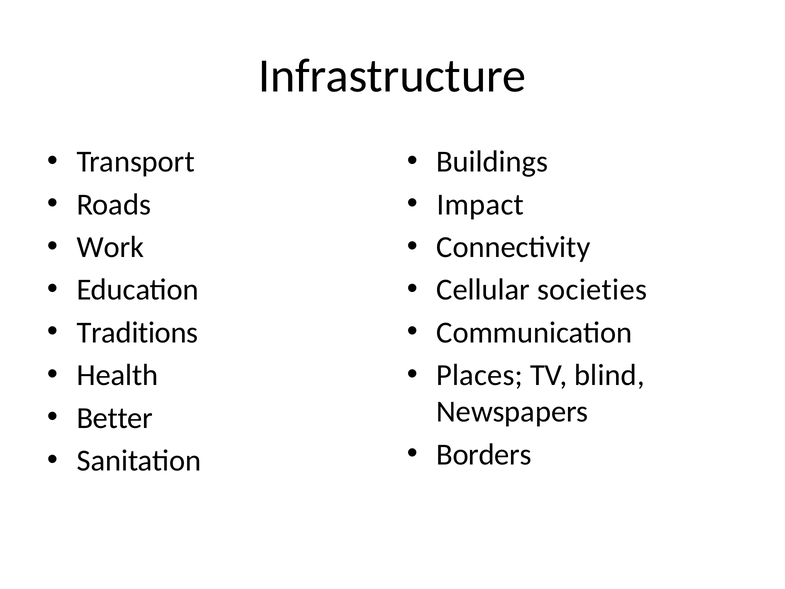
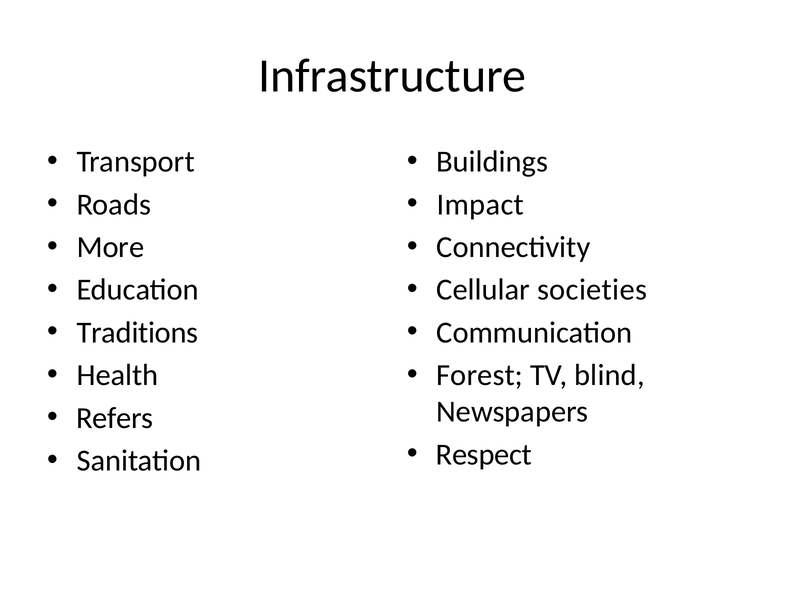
Work: Work -> More
Places: Places -> Forest
Better: Better -> Refers
Borders: Borders -> Respect
